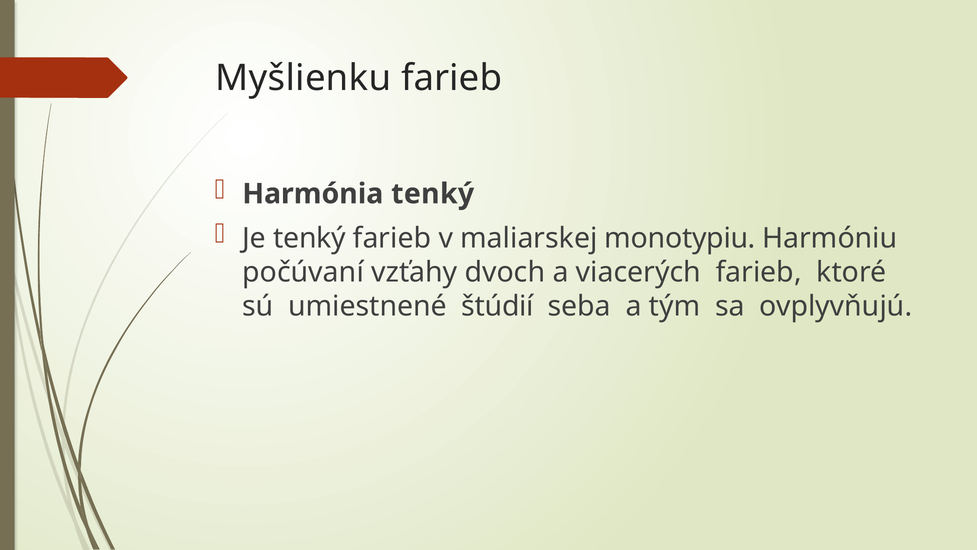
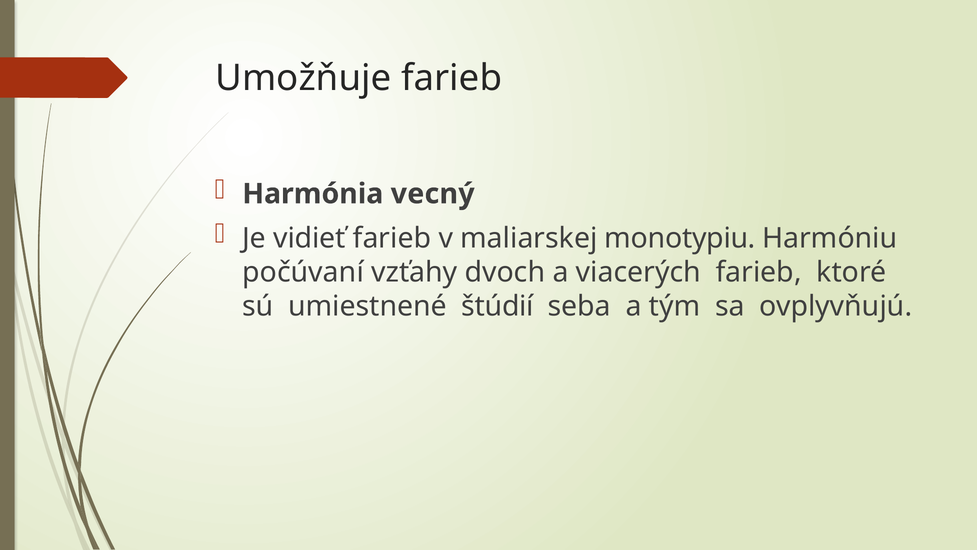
Myšlienku: Myšlienku -> Umožňuje
Harmónia tenký: tenký -> vecný
Je tenký: tenký -> vidieť
